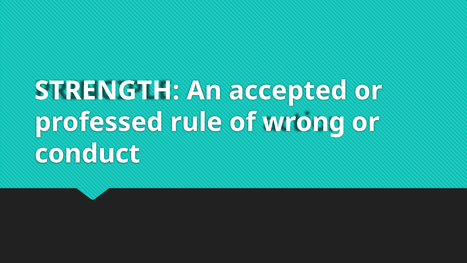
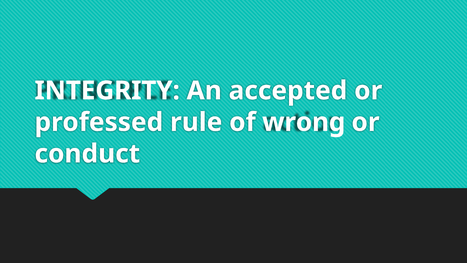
STRENGTH: STRENGTH -> INTEGRITY
